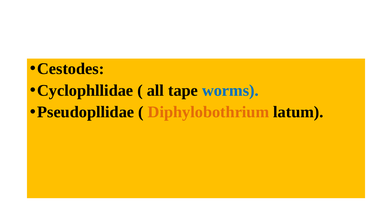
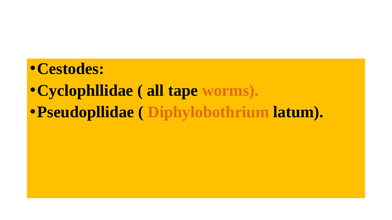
worms colour: blue -> orange
